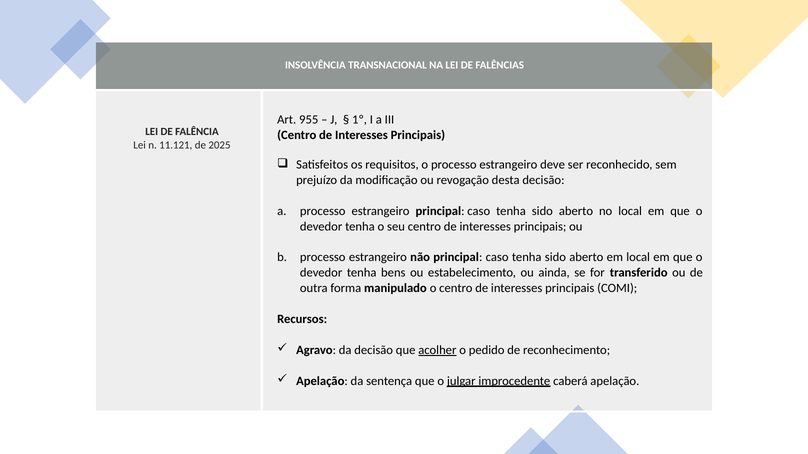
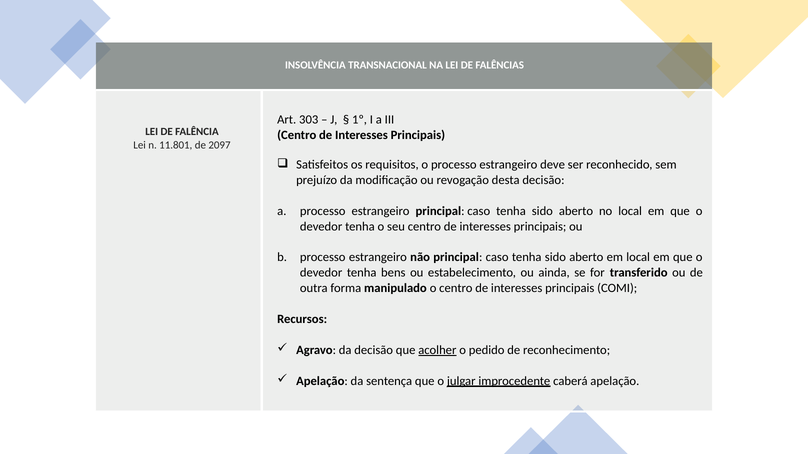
955: 955 -> 303
11.121: 11.121 -> 11.801
2025: 2025 -> 2097
